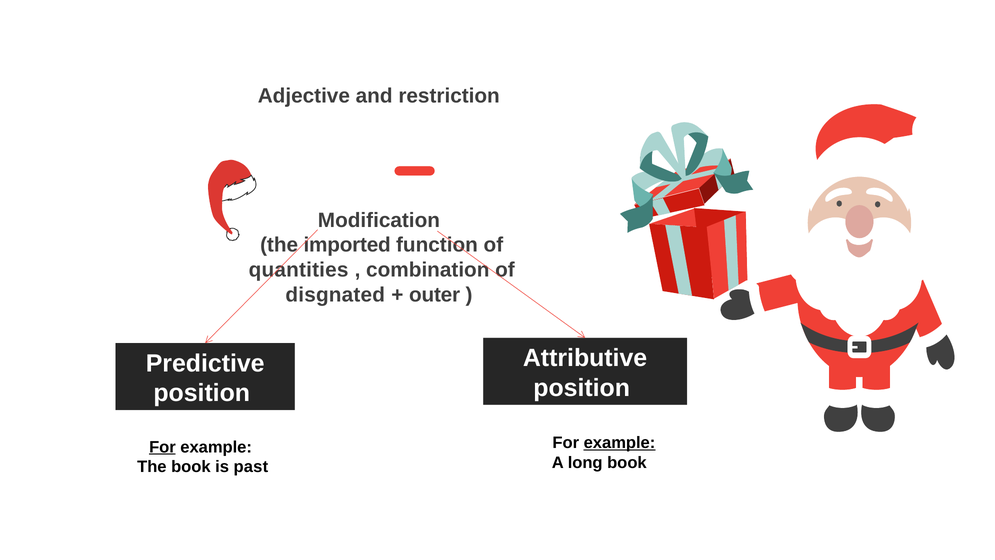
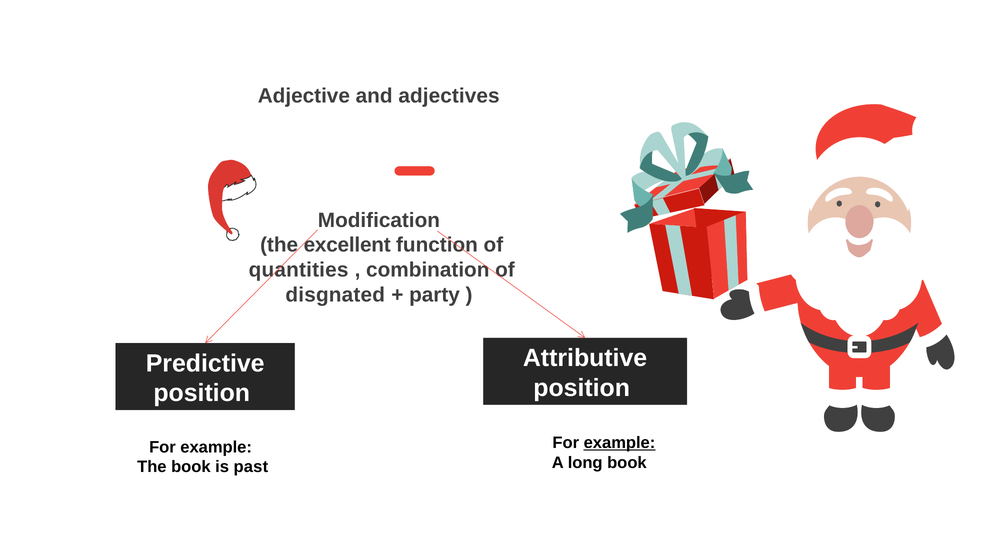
restriction: restriction -> adjectives
imported: imported -> excellent
outer: outer -> party
For at (162, 447) underline: present -> none
